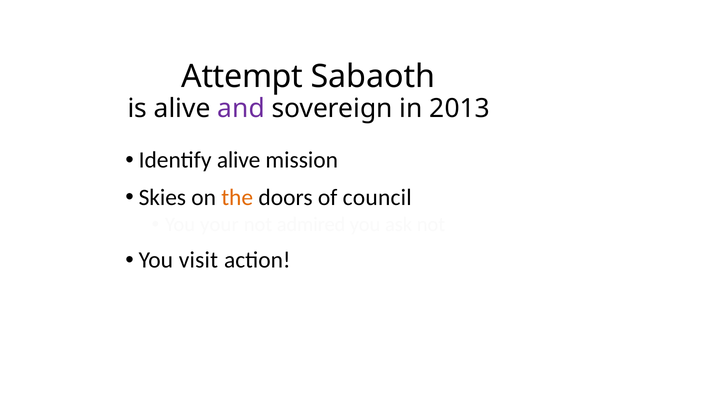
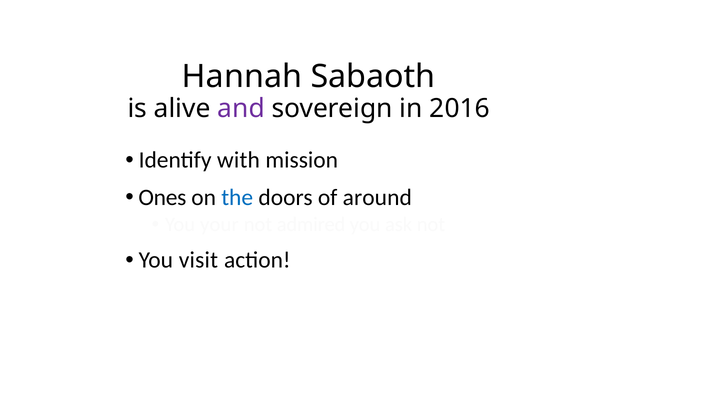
Attempt: Attempt -> Hannah
2013: 2013 -> 2016
Identify alive: alive -> with
Skies: Skies -> Ones
the colour: orange -> blue
council: council -> around
